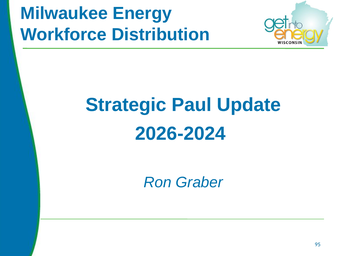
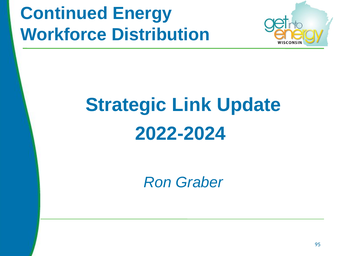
Milwaukee: Milwaukee -> Continued
Paul: Paul -> Link
2026-2024: 2026-2024 -> 2022-2024
